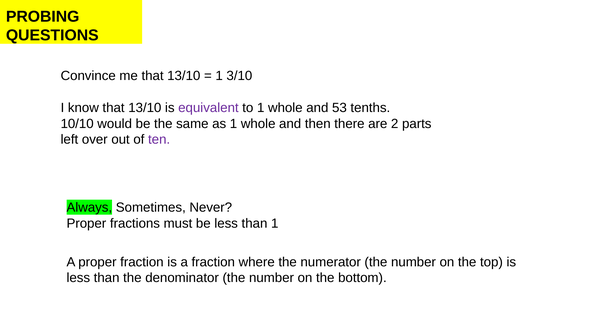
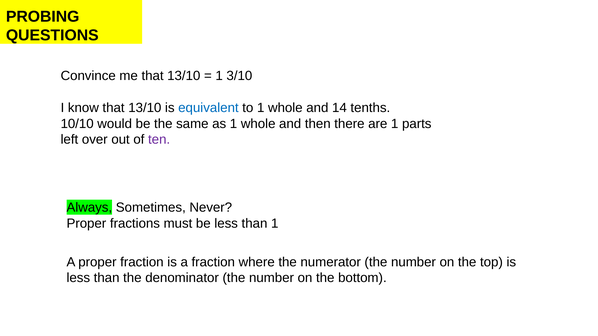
equivalent colour: purple -> blue
53: 53 -> 14
are 2: 2 -> 1
